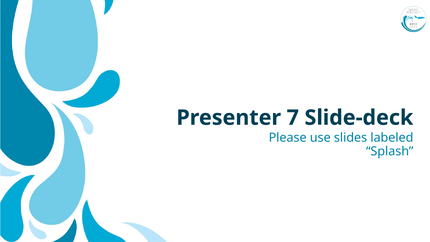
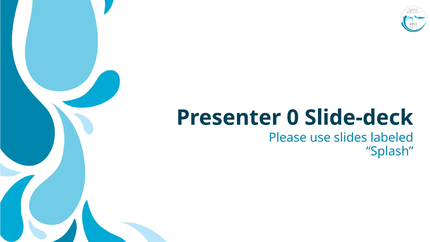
7: 7 -> 0
